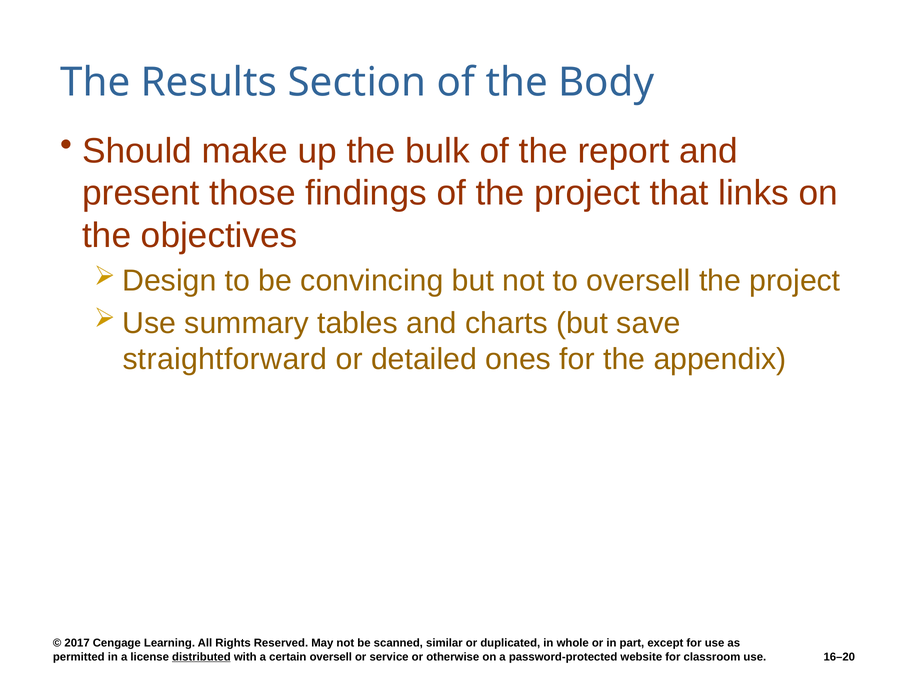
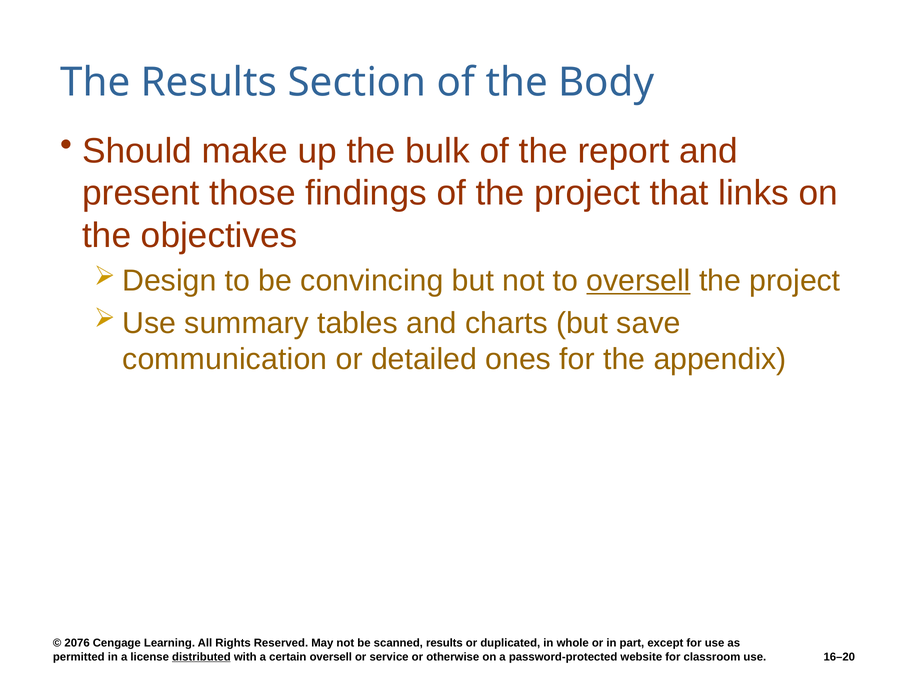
oversell at (639, 281) underline: none -> present
straightforward: straightforward -> communication
2017: 2017 -> 2076
scanned similar: similar -> results
